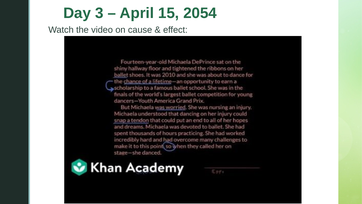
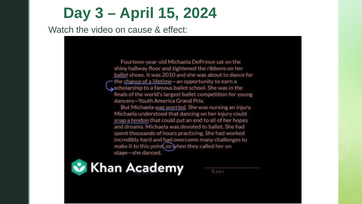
2054: 2054 -> 2024
